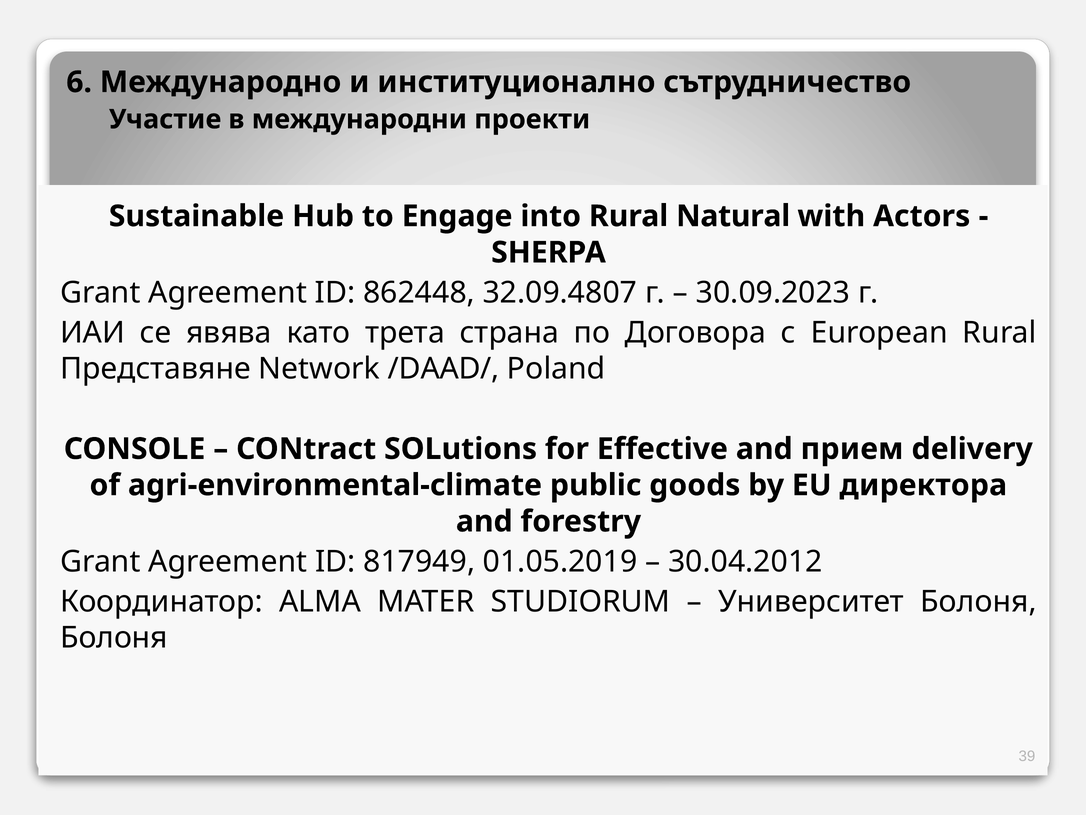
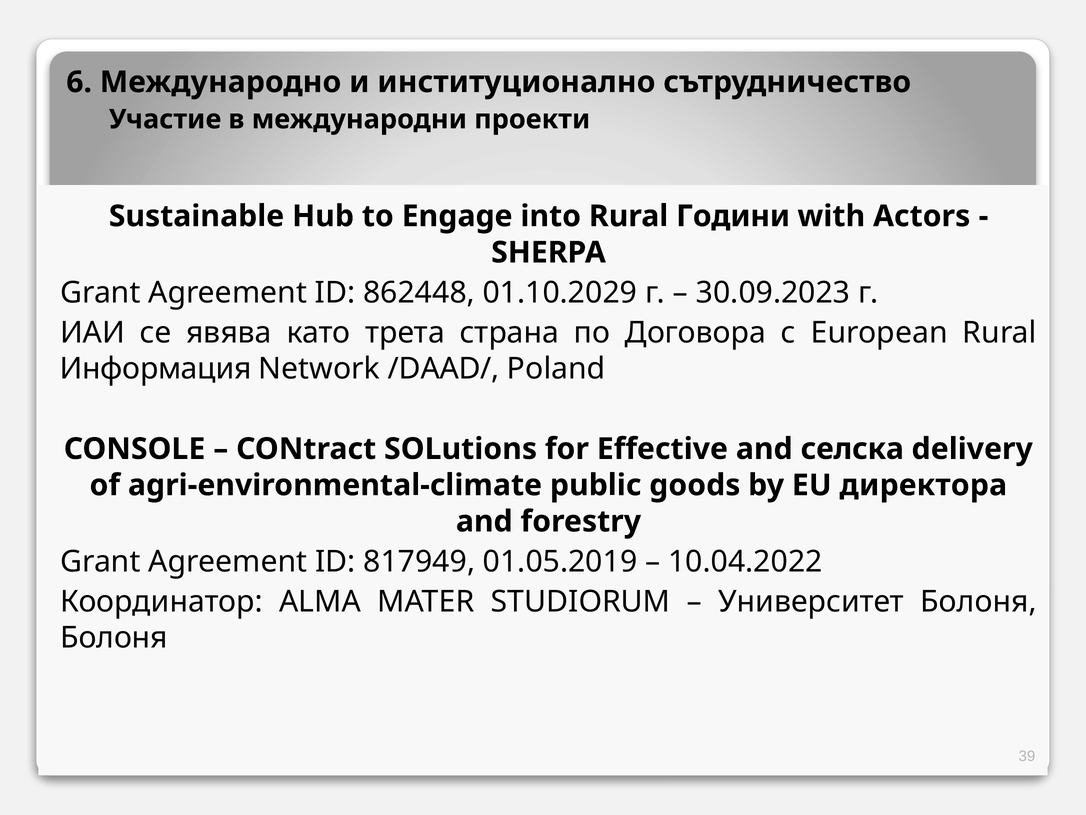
Natural: Natural -> Години
32.09.4807: 32.09.4807 -> 01.10.2029
Представяне: Представяне -> Информация
прием: прием -> селска
30.04.2012: 30.04.2012 -> 10.04.2022
